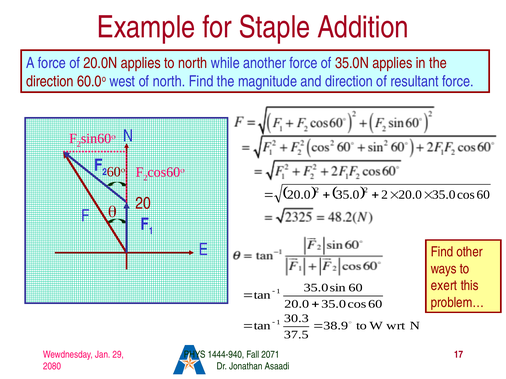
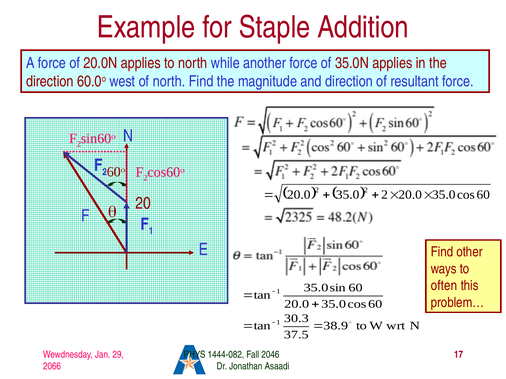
exert: exert -> often
1444-940: 1444-940 -> 1444-082
2071: 2071 -> 2046
2080: 2080 -> 2066
